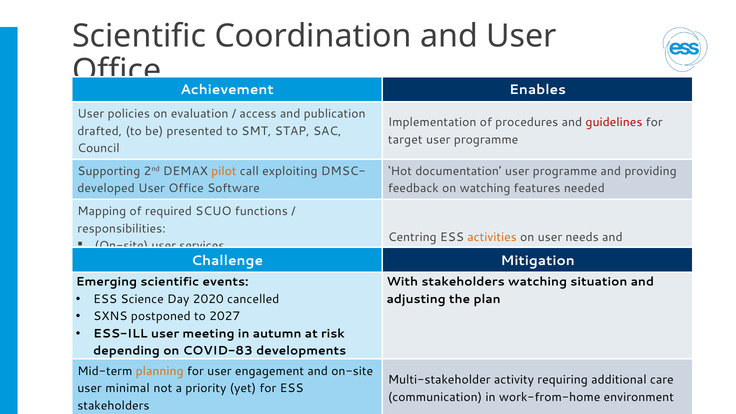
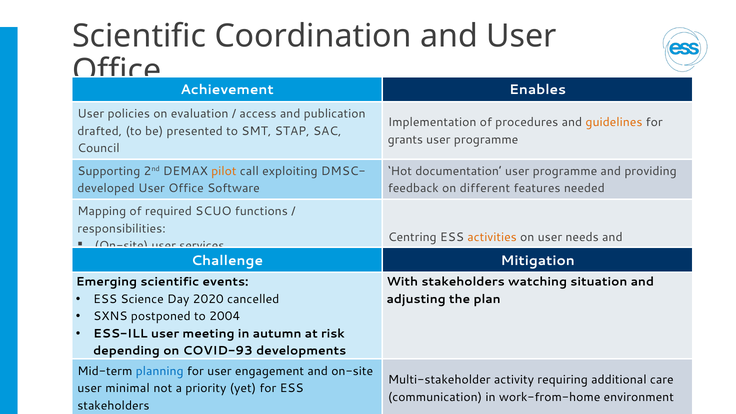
guidelines colour: red -> orange
target: target -> grants
on watching: watching -> different
2027: 2027 -> 2004
COVID-83: COVID-83 -> COVID-93
planning colour: orange -> blue
